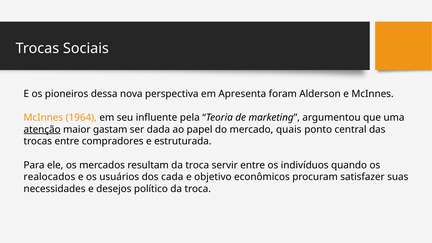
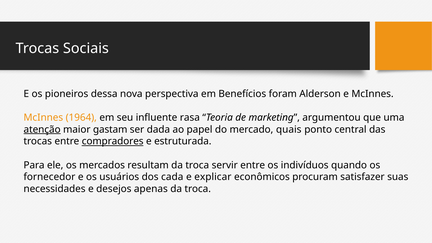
Apresenta: Apresenta -> Benefícios
pela: pela -> rasa
compradores underline: none -> present
realocados: realocados -> fornecedor
objetivo: objetivo -> explicar
político: político -> apenas
